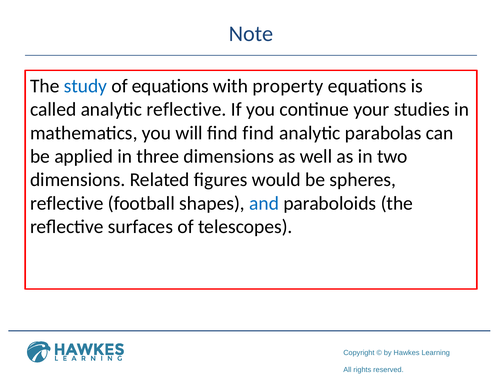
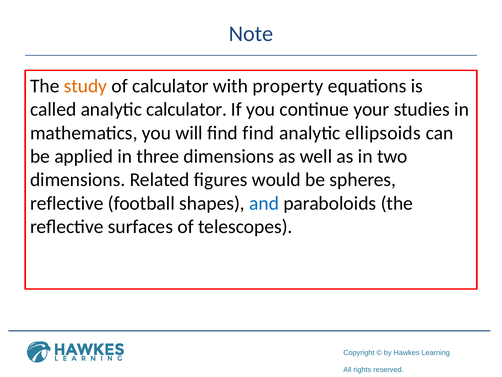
study colour: blue -> orange
of equations: equations -> calculator
analytic reflective: reflective -> calculator
parabolas: parabolas -> ellipsoids
